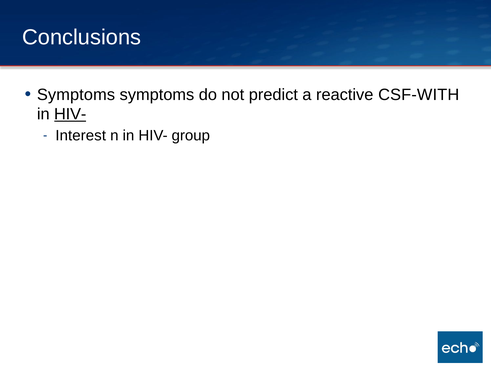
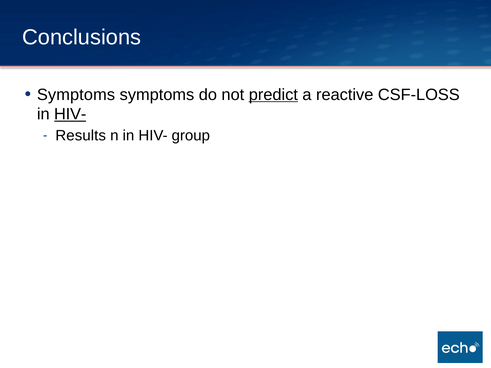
predict underline: none -> present
CSF-WITH: CSF-WITH -> CSF-LOSS
Interest: Interest -> Results
